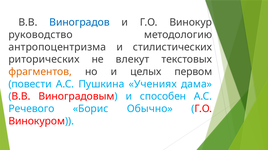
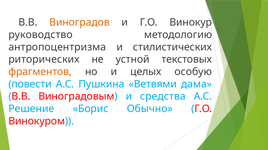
Виноградов colour: blue -> orange
влекут: влекут -> устной
первом: первом -> особую
Учениях: Учениях -> Ветвями
способен: способен -> средства
Речевого: Речевого -> Решение
